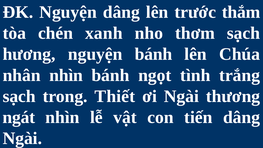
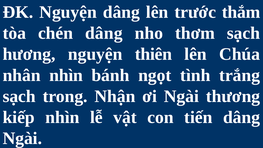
chén xanh: xanh -> dâng
nguyện bánh: bánh -> thiên
Thiết: Thiết -> Nhận
ngát: ngát -> kiếp
